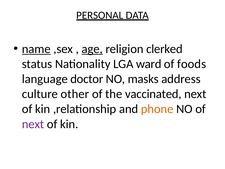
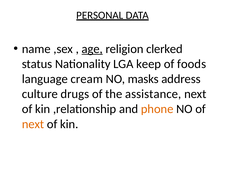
name underline: present -> none
ward: ward -> keep
doctor: doctor -> cream
other: other -> drugs
vaccinated: vaccinated -> assistance
next at (33, 124) colour: purple -> orange
